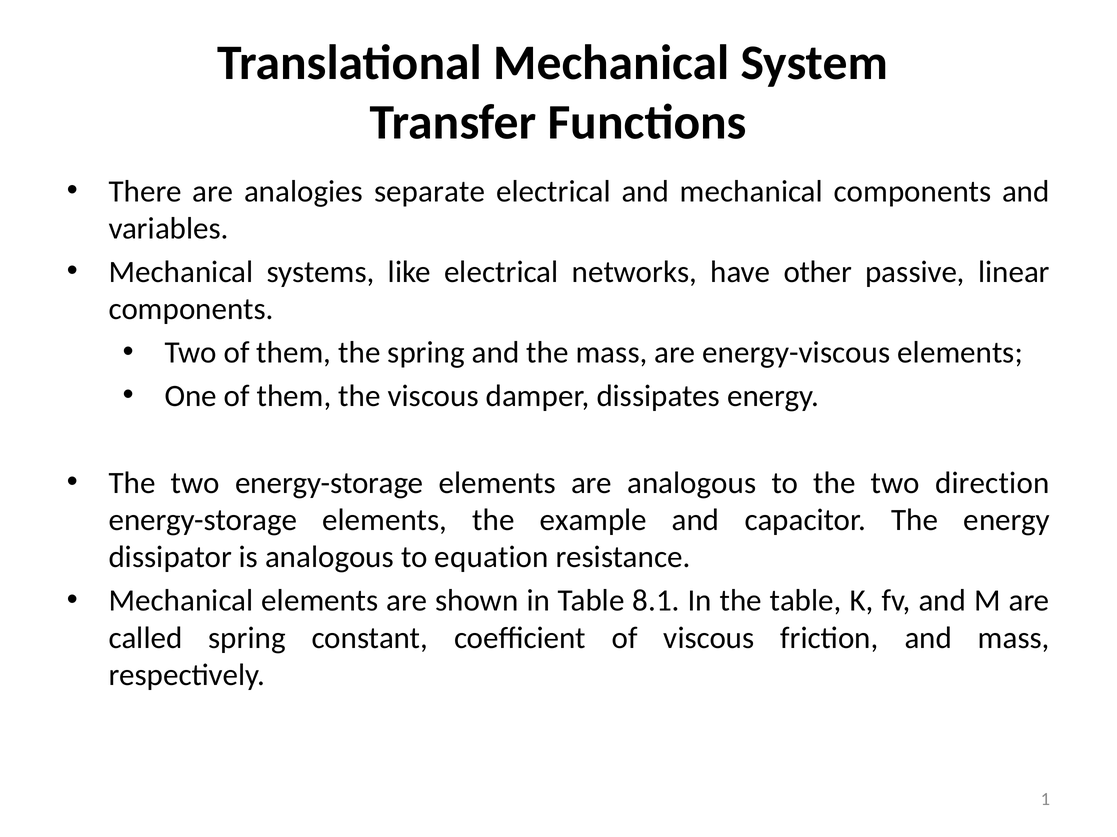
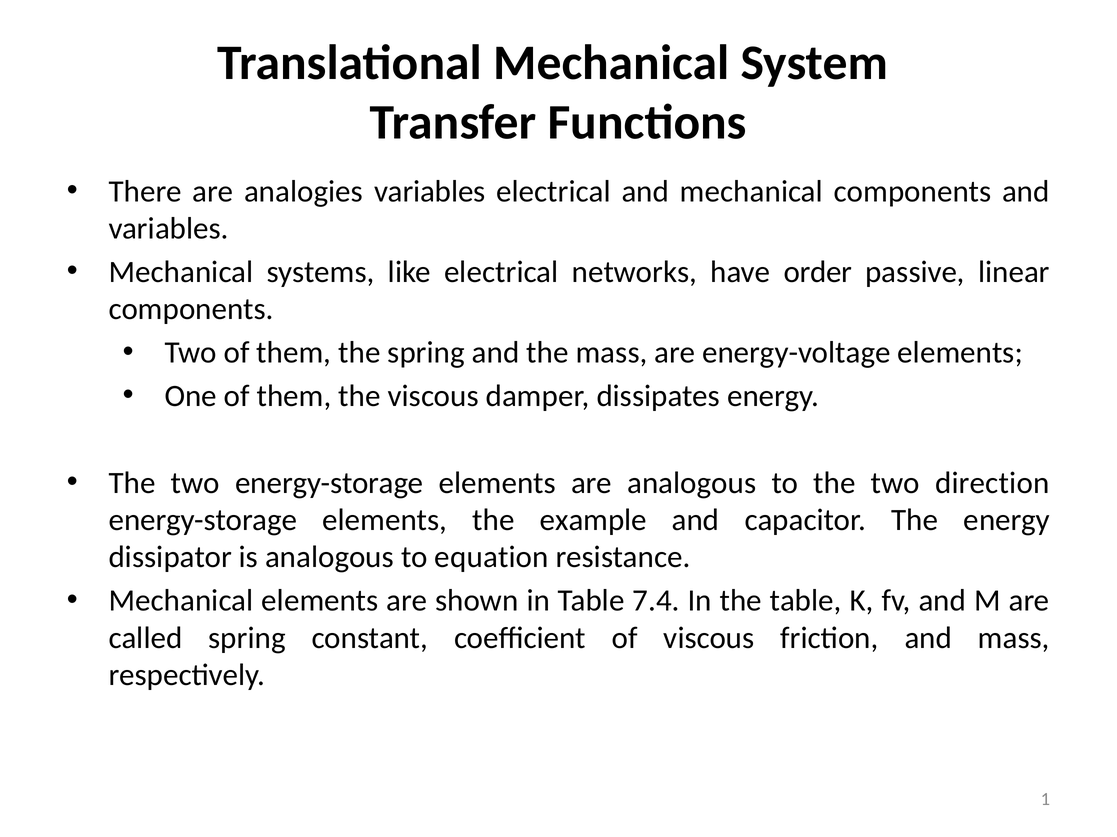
analogies separate: separate -> variables
other: other -> order
energy-viscous: energy-viscous -> energy-voltage
8.1: 8.1 -> 7.4
